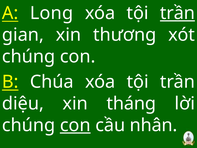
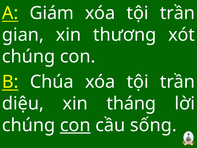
Long: Long -> Giám
trần at (177, 13) underline: present -> none
nhân: nhân -> sống
